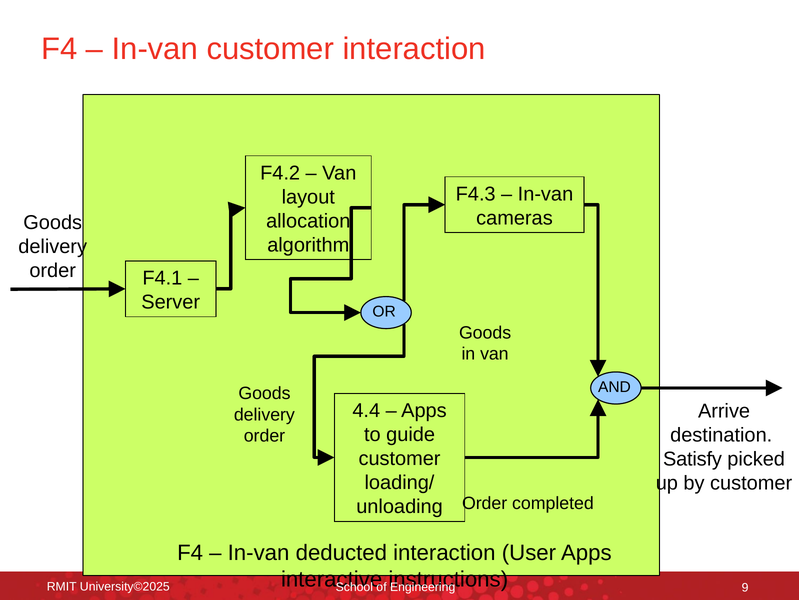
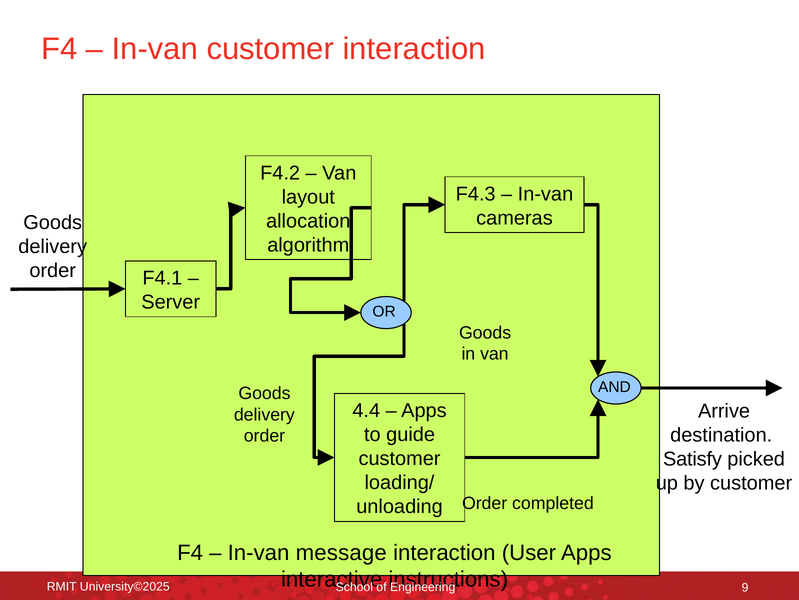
deducted: deducted -> message
